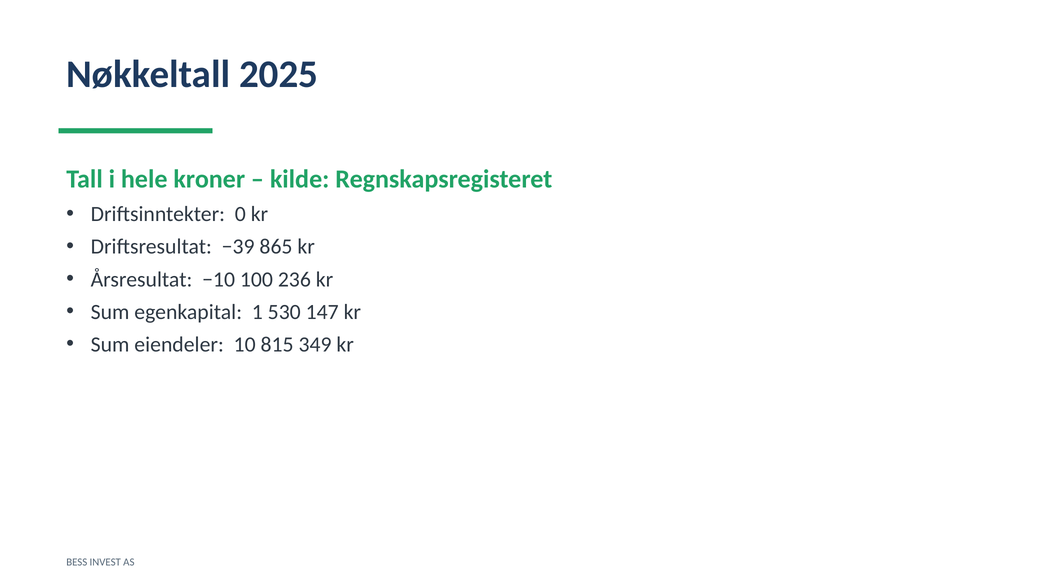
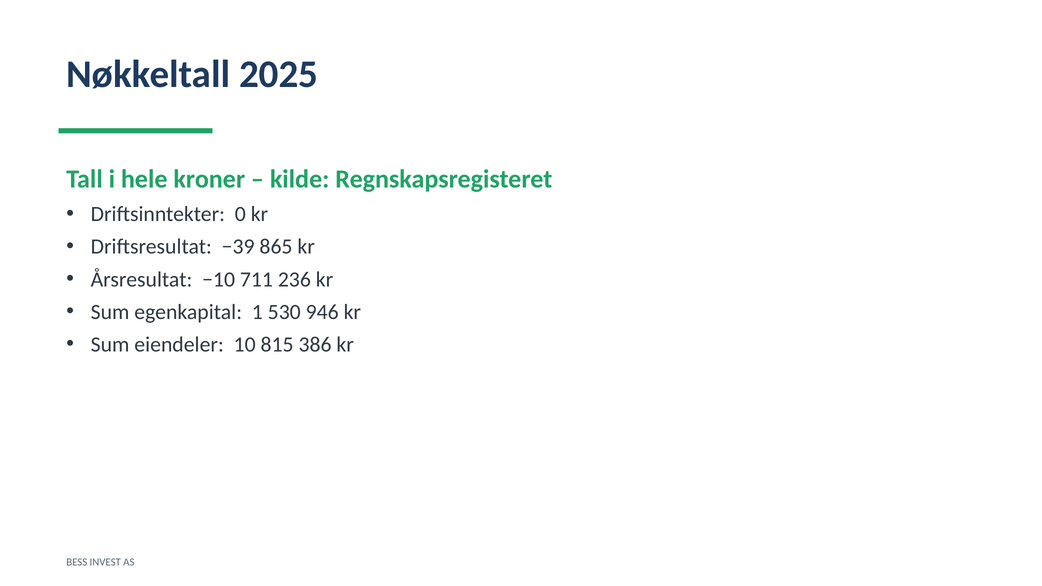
100: 100 -> 711
147: 147 -> 946
349: 349 -> 386
